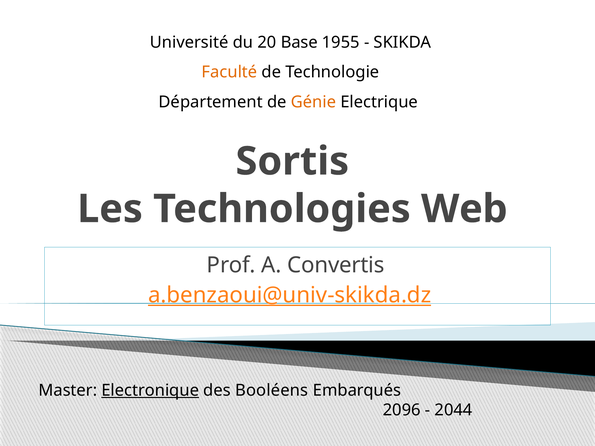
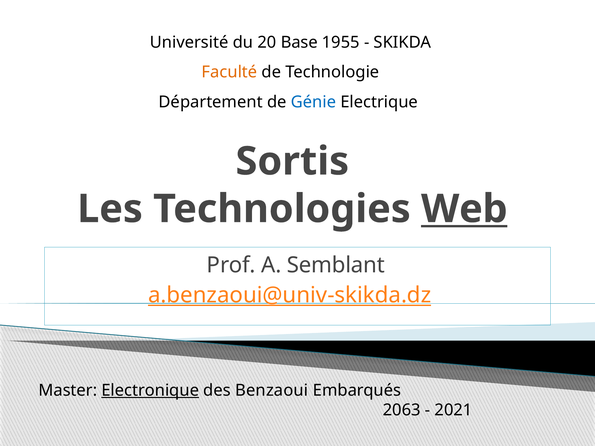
Génie colour: orange -> blue
Web underline: none -> present
Convertis: Convertis -> Semblant
Booléens: Booléens -> Benzaoui
2096: 2096 -> 2063
2044: 2044 -> 2021
